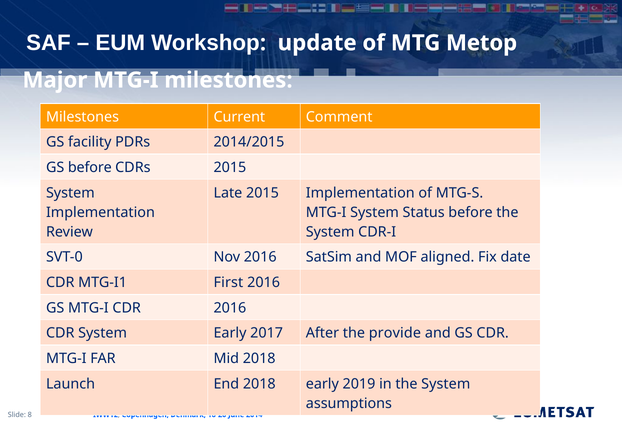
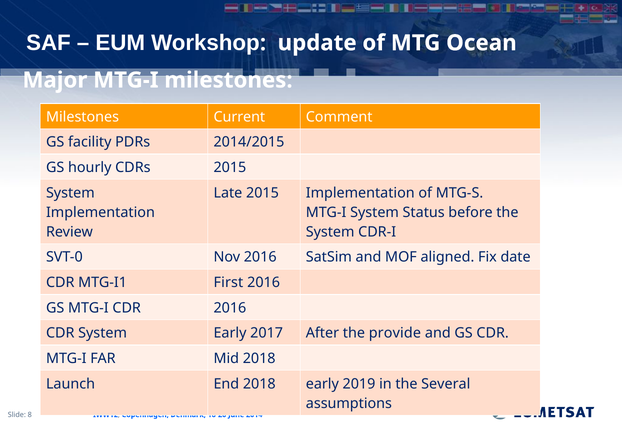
Metop: Metop -> Ocean
GS before: before -> hourly
in the System: System -> Several
